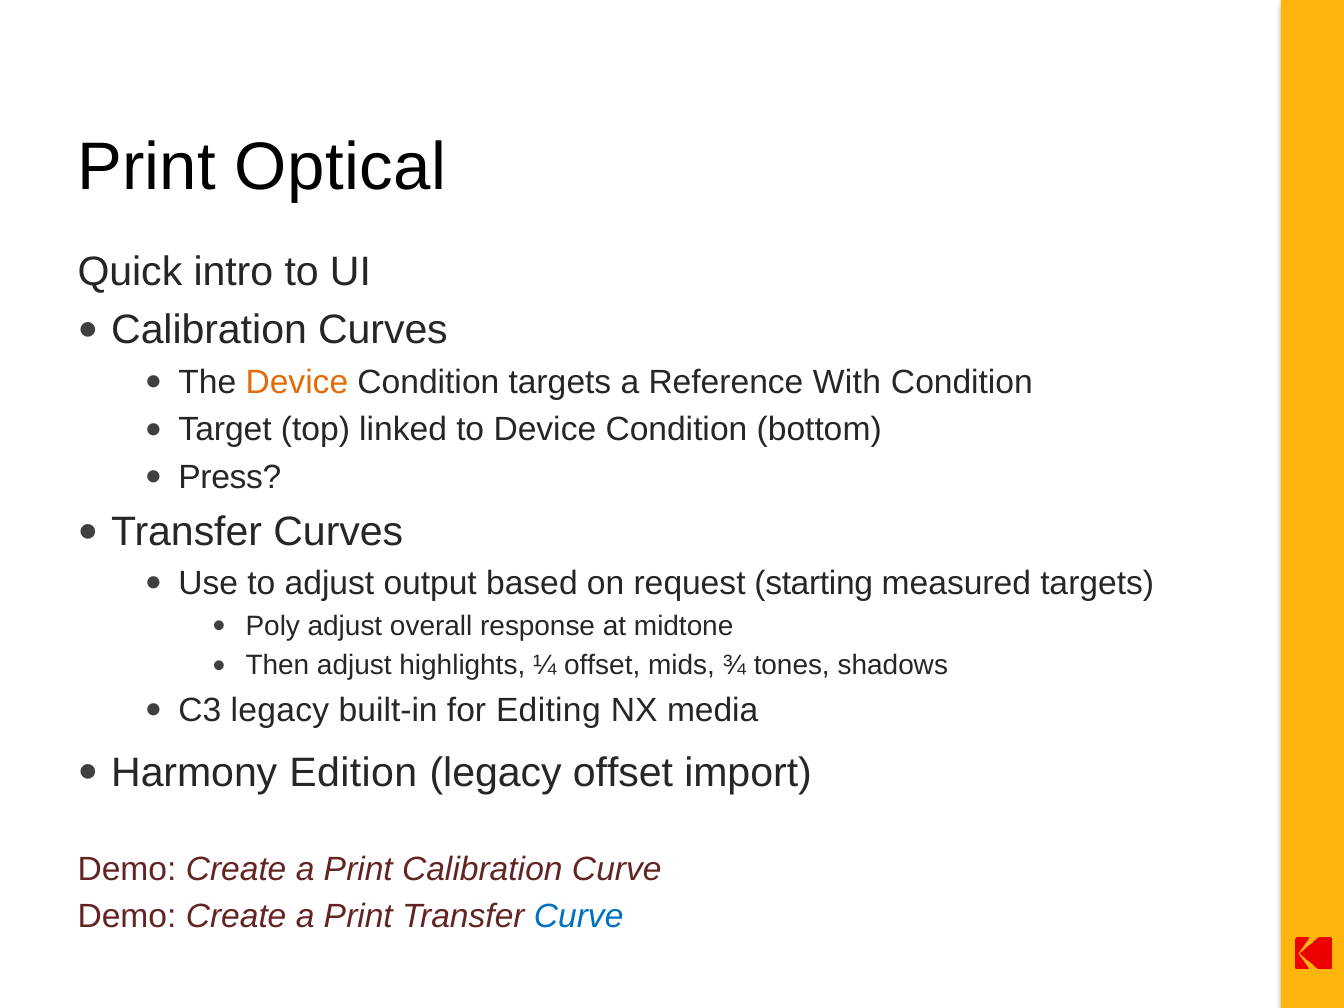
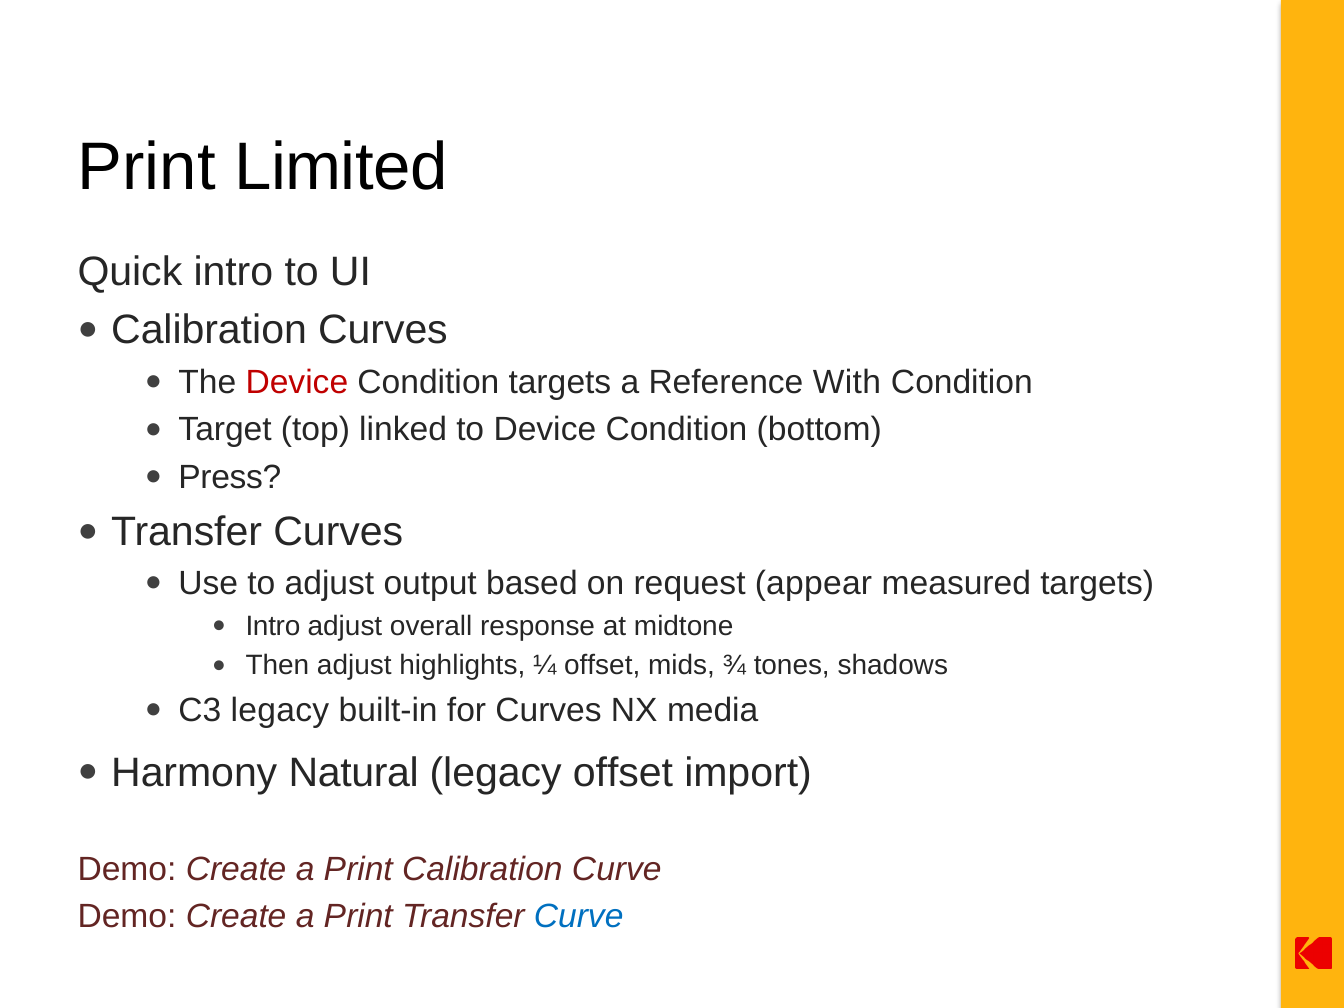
Optical: Optical -> Limited
Device at (297, 382) colour: orange -> red
starting: starting -> appear
Poly at (273, 626): Poly -> Intro
for Editing: Editing -> Curves
Edition: Edition -> Natural
